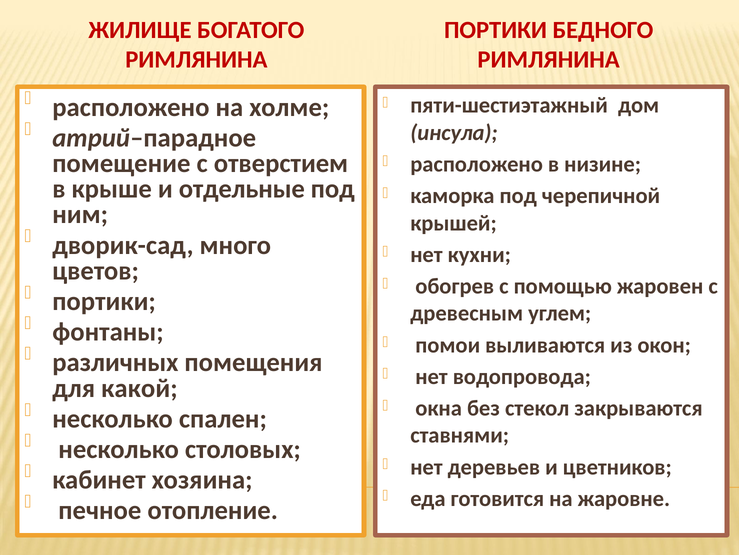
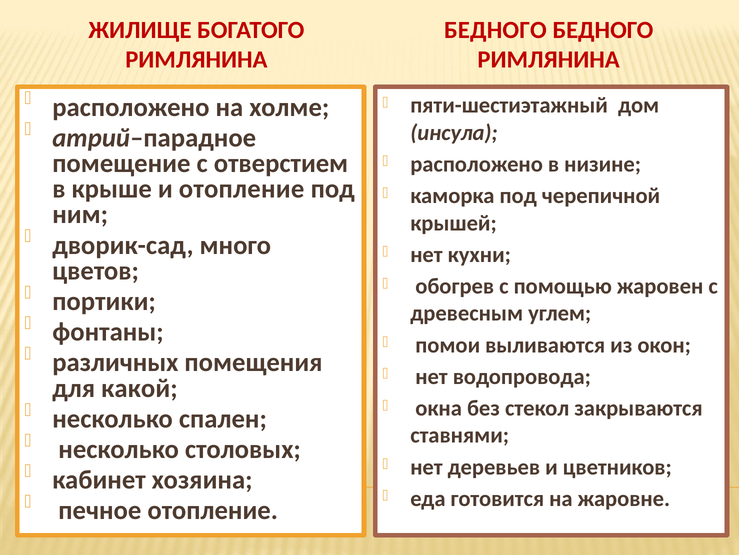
ПОРТИКИ at (495, 30): ПОРТИКИ -> БЕДНОГО
и отдельные: отдельные -> отопление
